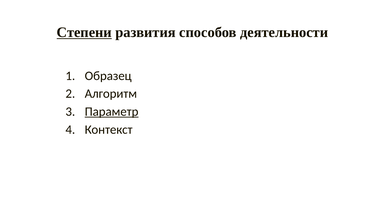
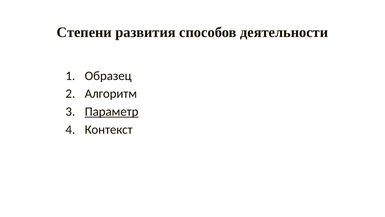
Степени underline: present -> none
